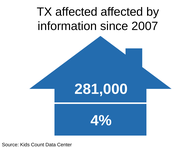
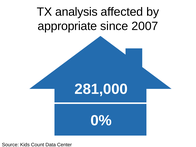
TX affected: affected -> analysis
information: information -> appropriate
4%: 4% -> 0%
